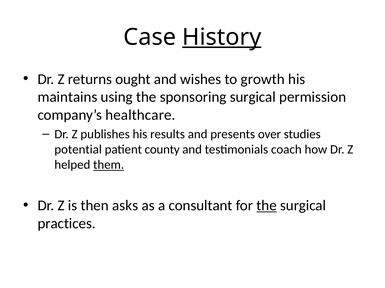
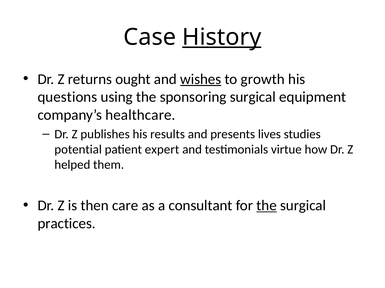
wishes underline: none -> present
maintains: maintains -> questions
permission: permission -> equipment
over: over -> lives
county: county -> expert
coach: coach -> virtue
them underline: present -> none
asks: asks -> care
